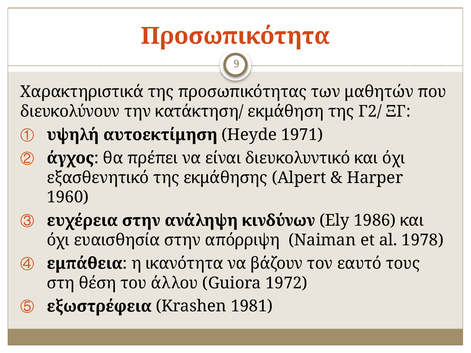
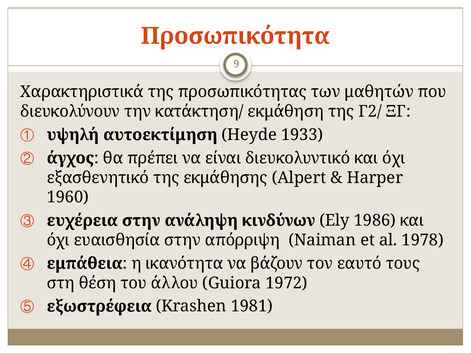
1971: 1971 -> 1933
